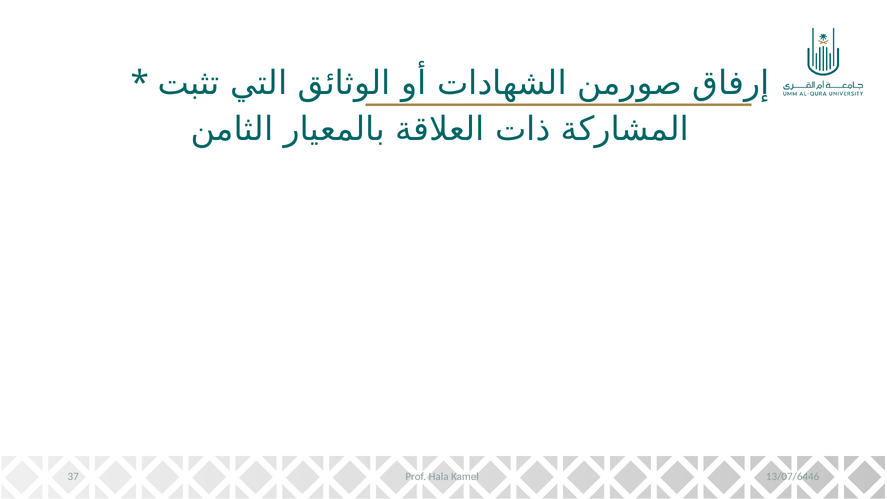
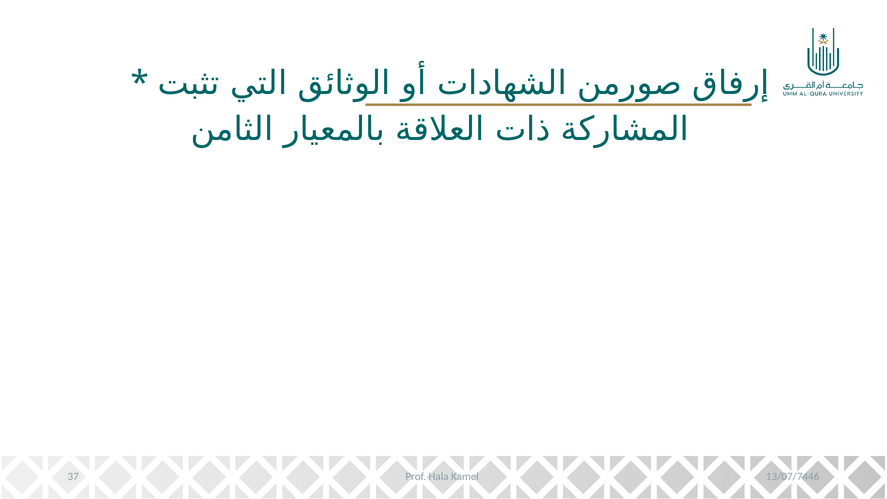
13/07/6446: 13/07/6446 -> 13/07/7446
